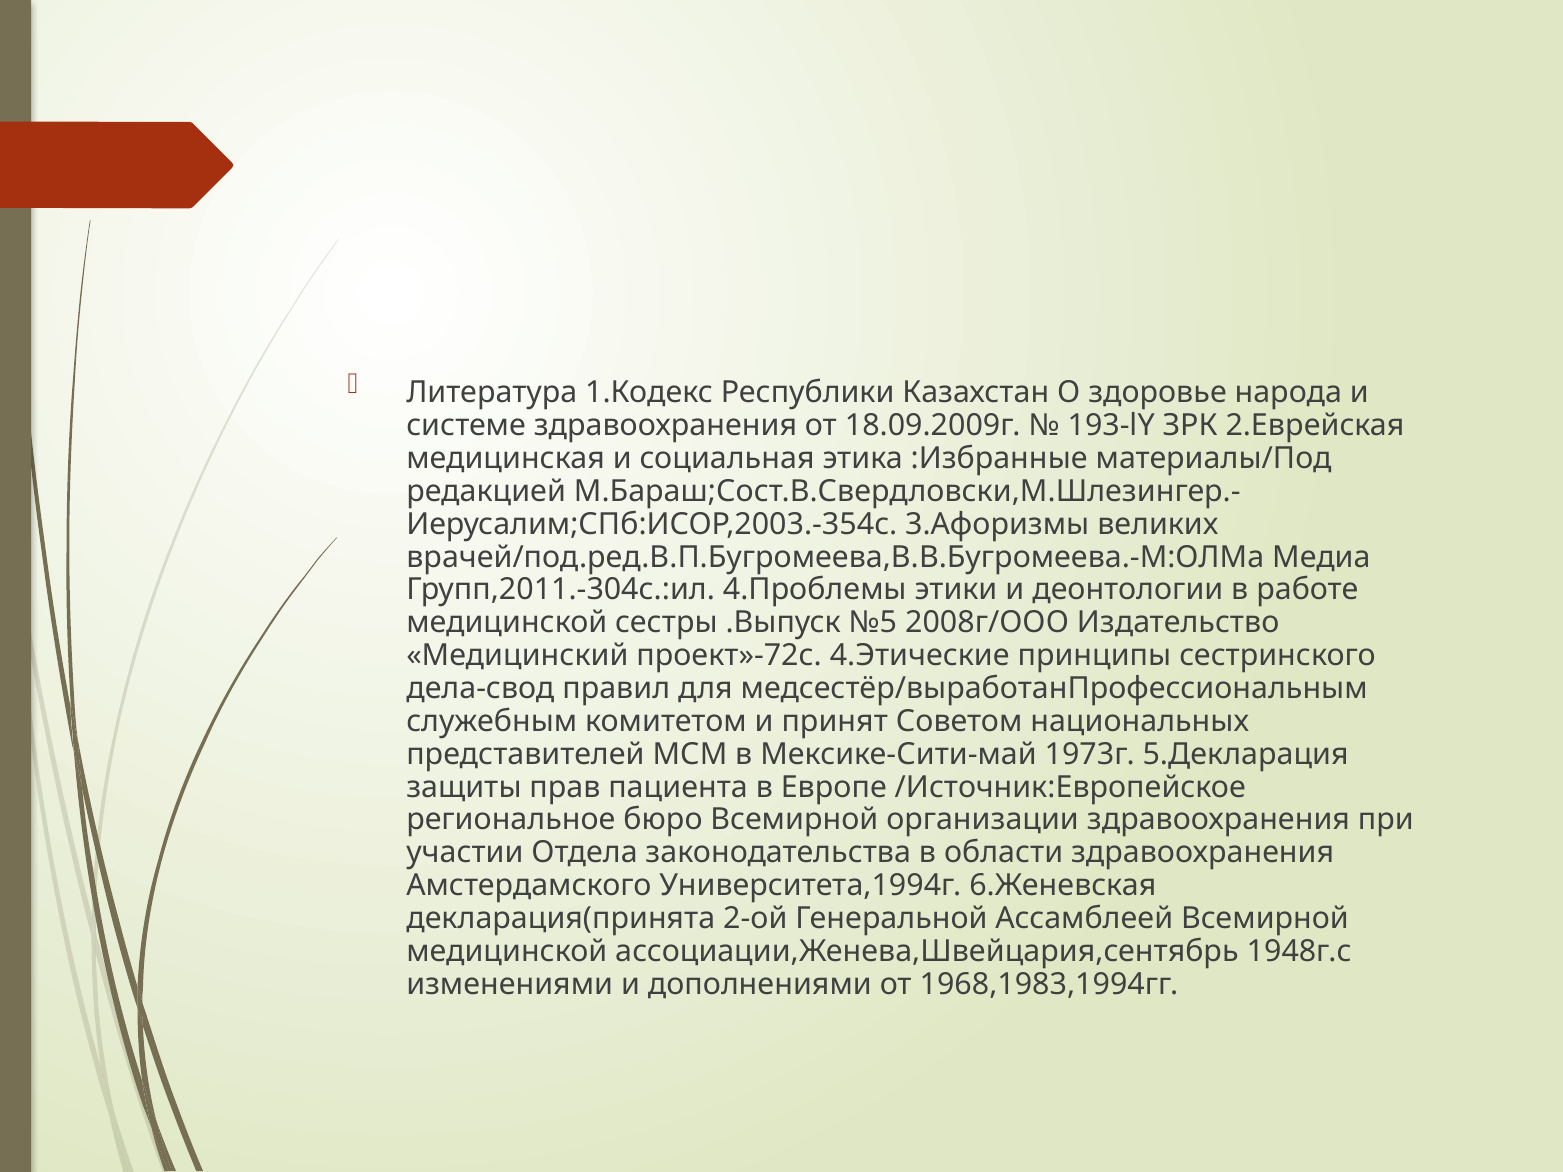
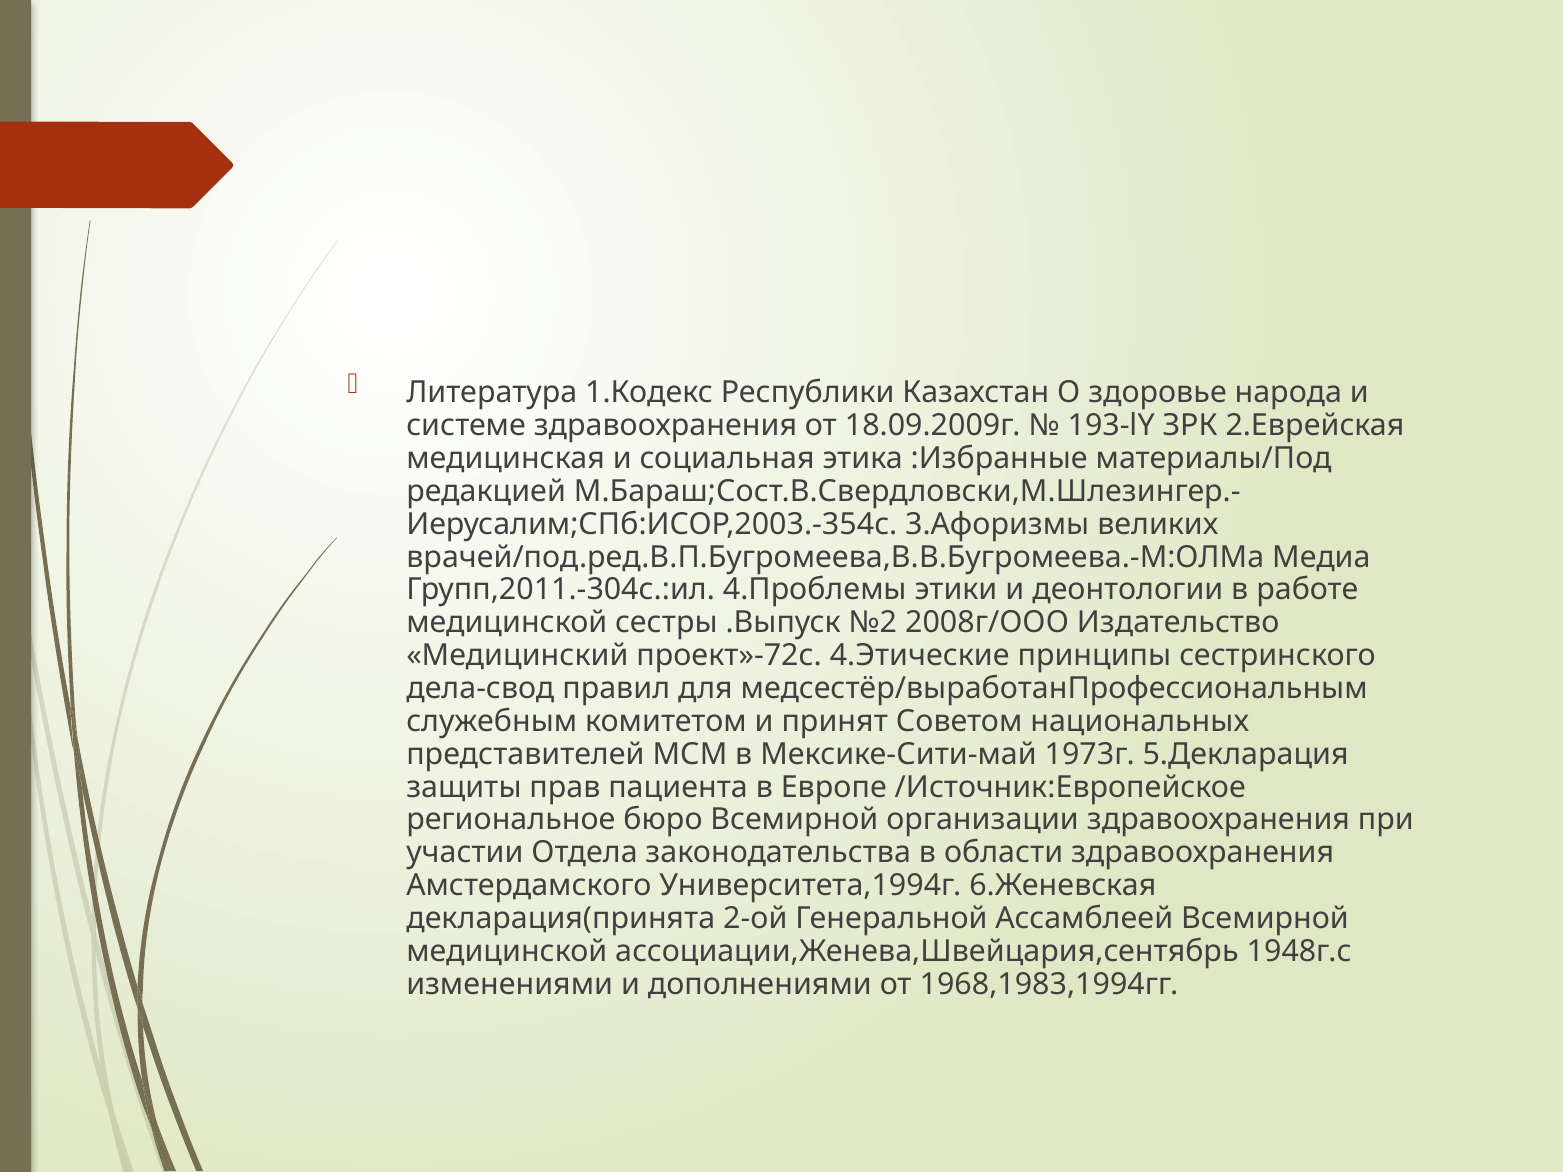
№5: №5 -> №2
